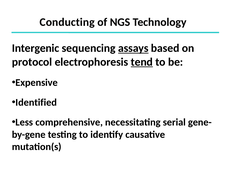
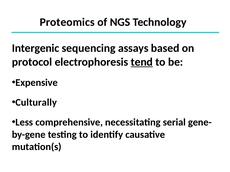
Conducting: Conducting -> Proteomics
assays underline: present -> none
Identified: Identified -> Culturally
